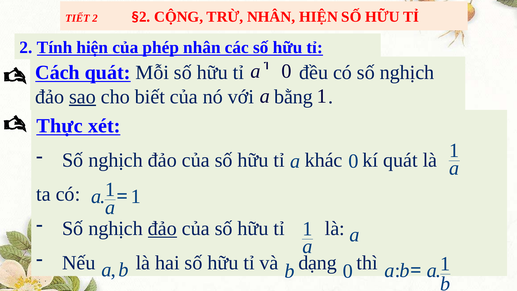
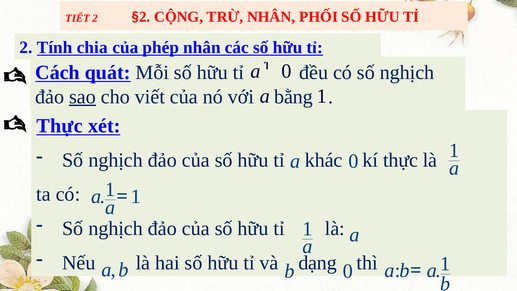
NHÂN HIỆN: HIỆN -> PHỐI
Tính hiện: hiện -> chia
biết: biết -> viết
kí quát: quát -> thực
đảo at (162, 228) underline: present -> none
